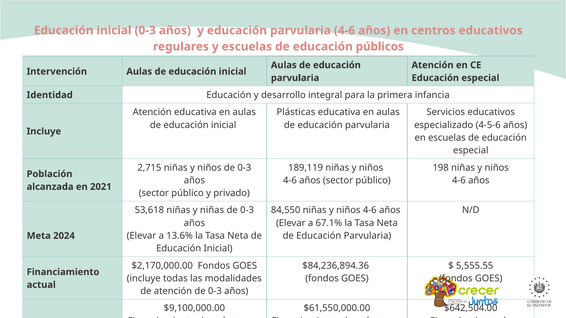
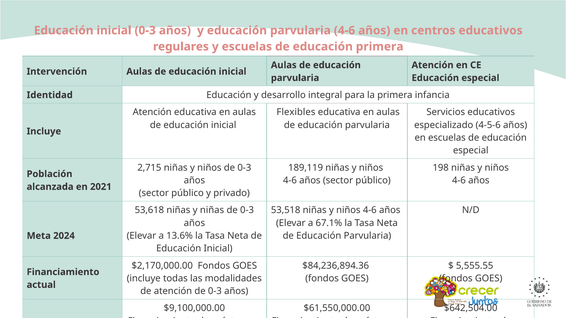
educación públicos: públicos -> primera
Plásticas: Plásticas -> Flexibles
84,550: 84,550 -> 53,518
